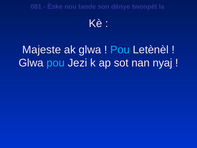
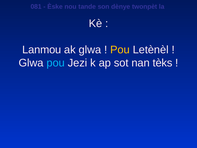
Majeste: Majeste -> Lanmou
Pou at (120, 50) colour: light blue -> yellow
nyaj: nyaj -> tèks
